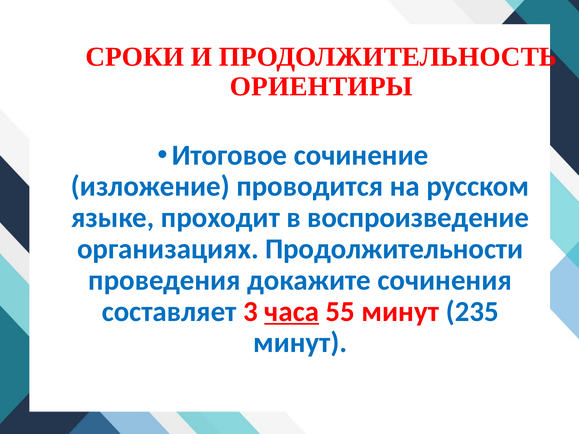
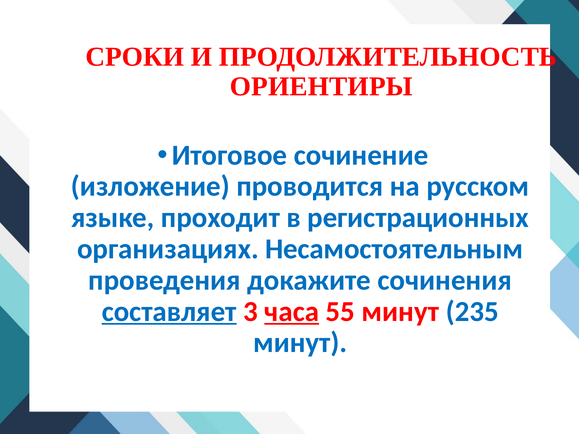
воспроизведение: воспроизведение -> регистрационных
Продолжительности: Продолжительности -> Несамостоятельным
составляет underline: none -> present
